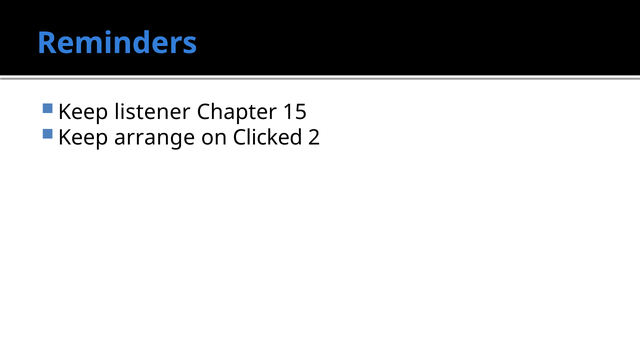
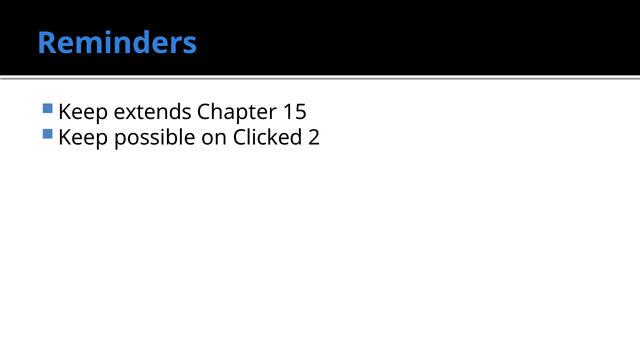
listener: listener -> extends
arrange: arrange -> possible
